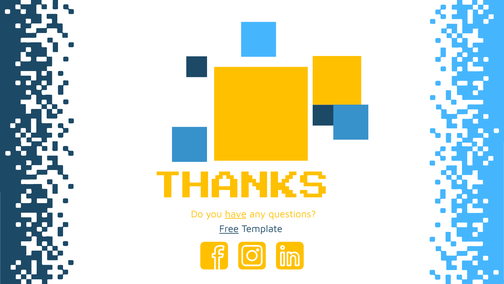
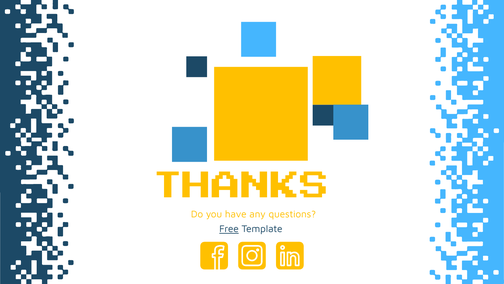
have underline: present -> none
